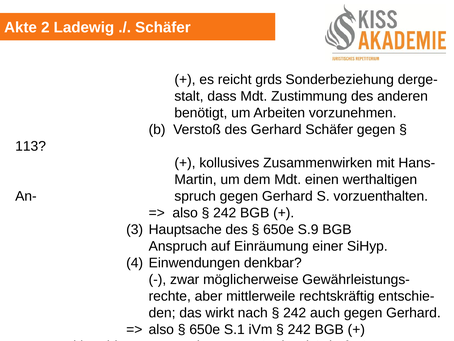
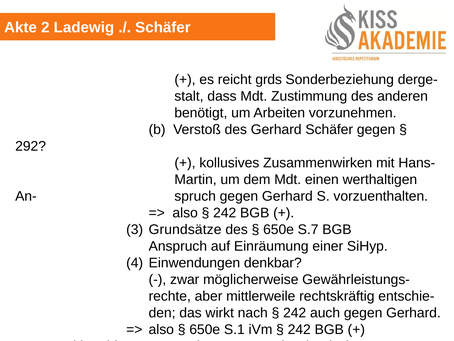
113: 113 -> 292
Hauptsache: Hauptsache -> Grundsätze
S.9: S.9 -> S.7
